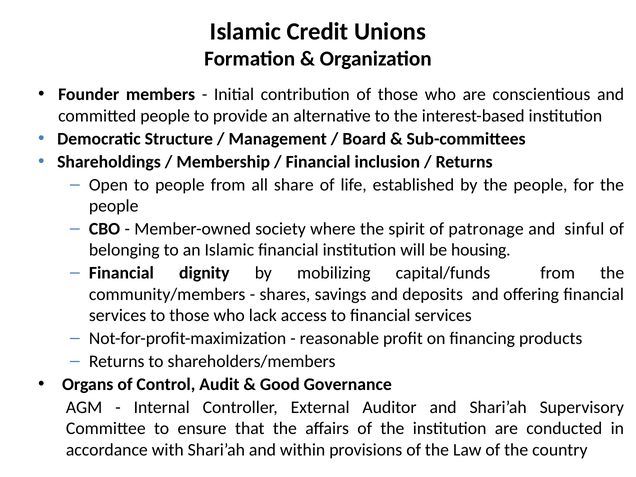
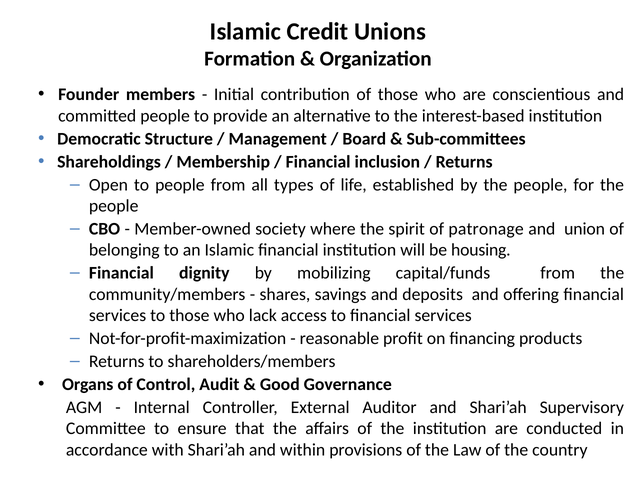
share: share -> types
sinful: sinful -> union
